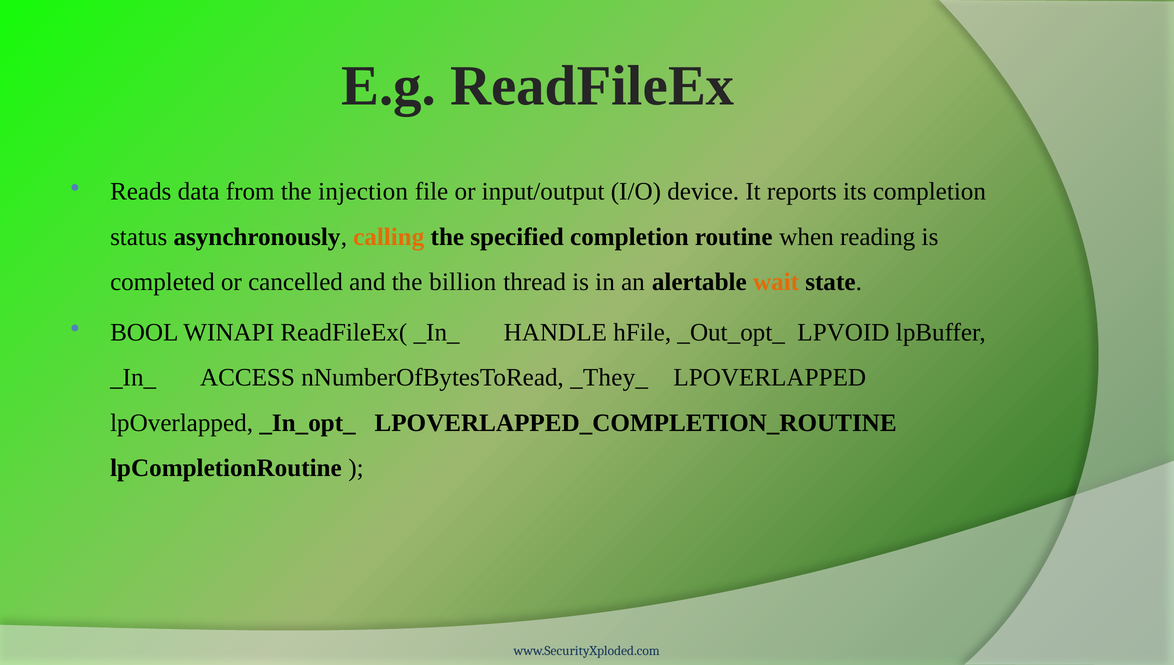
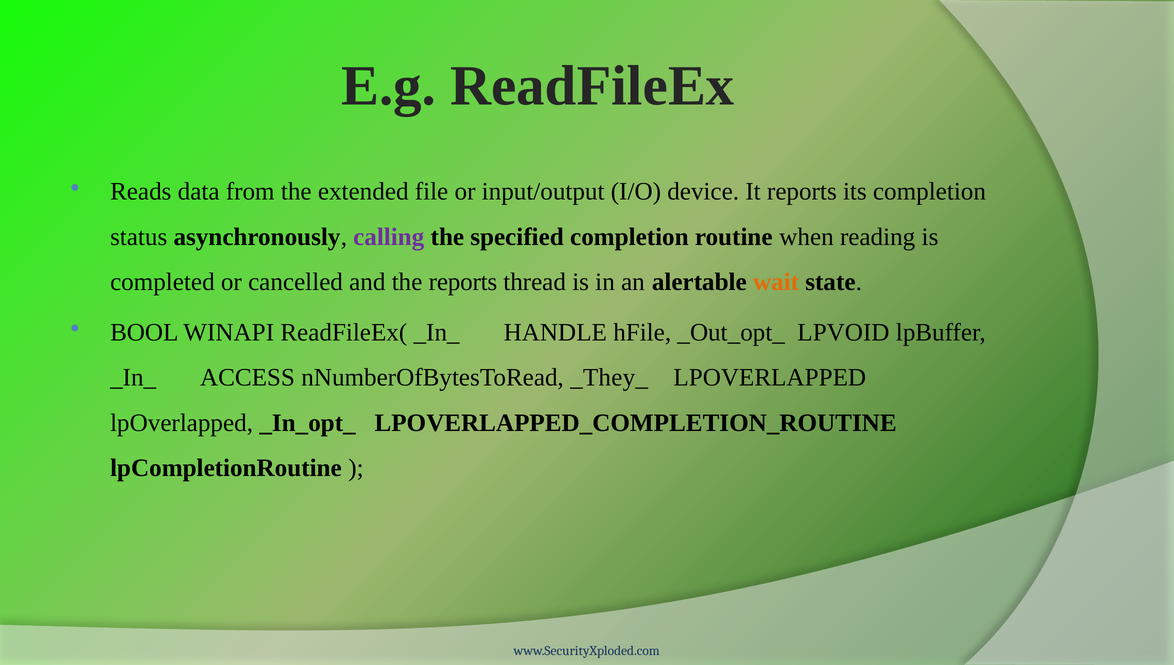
injection: injection -> extended
calling colour: orange -> purple
the billion: billion -> reports
